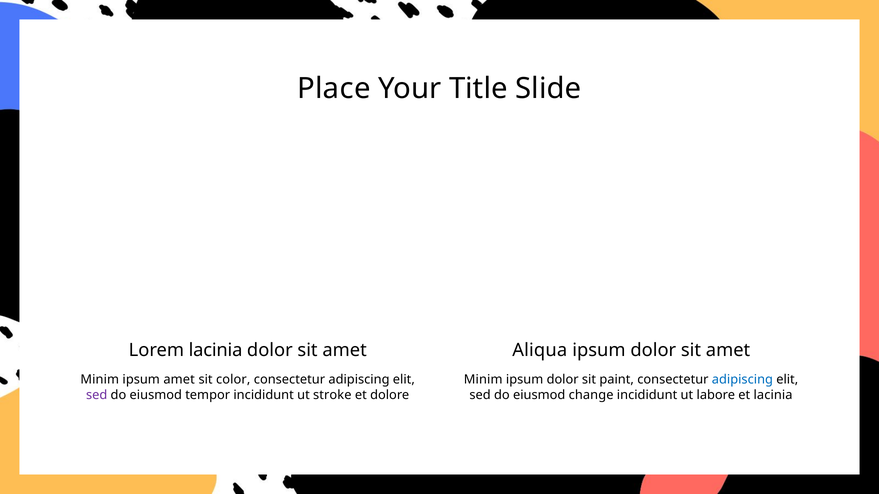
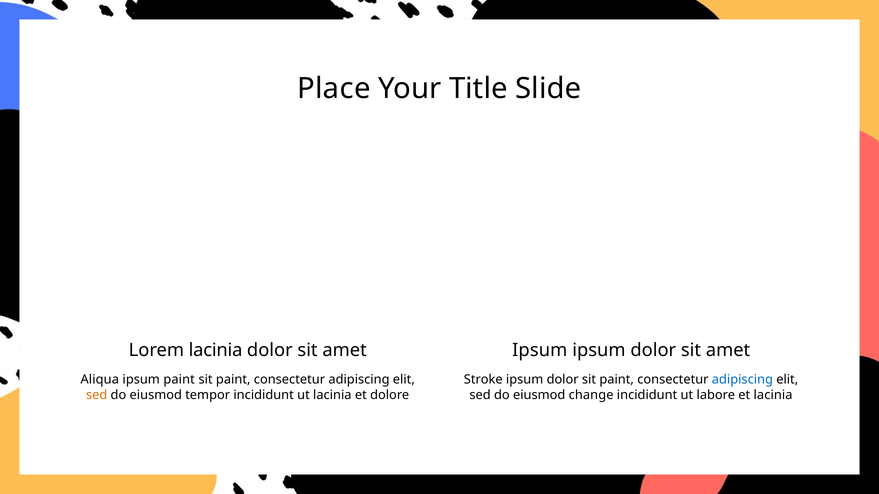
Aliqua at (540, 350): Aliqua -> Ipsum
Minim at (100, 380): Minim -> Aliqua
ipsum amet: amet -> paint
color at (233, 380): color -> paint
Minim at (483, 380): Minim -> Stroke
sed at (97, 395) colour: purple -> orange
ut stroke: stroke -> lacinia
